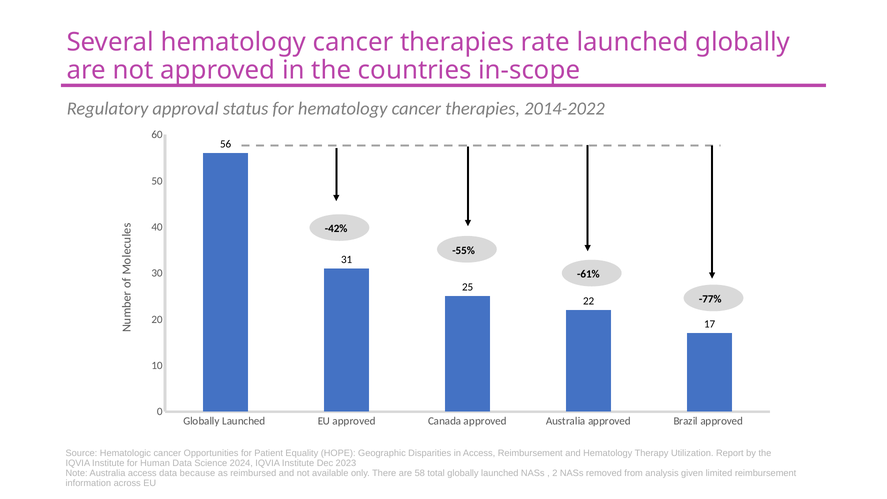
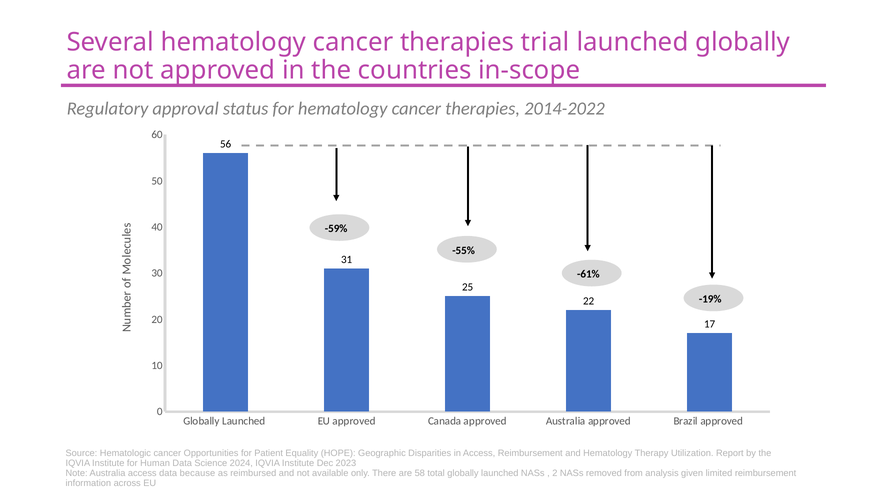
rate: rate -> trial
-42%: -42% -> -59%
-77%: -77% -> -19%
